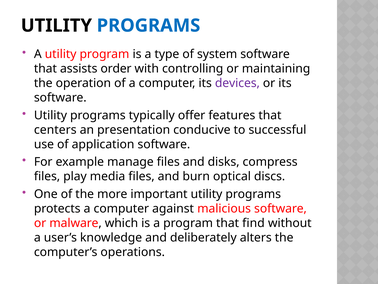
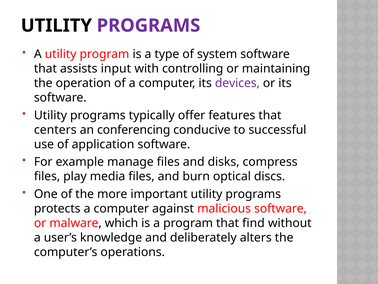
PROGRAMS at (149, 26) colour: blue -> purple
order: order -> input
presentation: presentation -> conferencing
